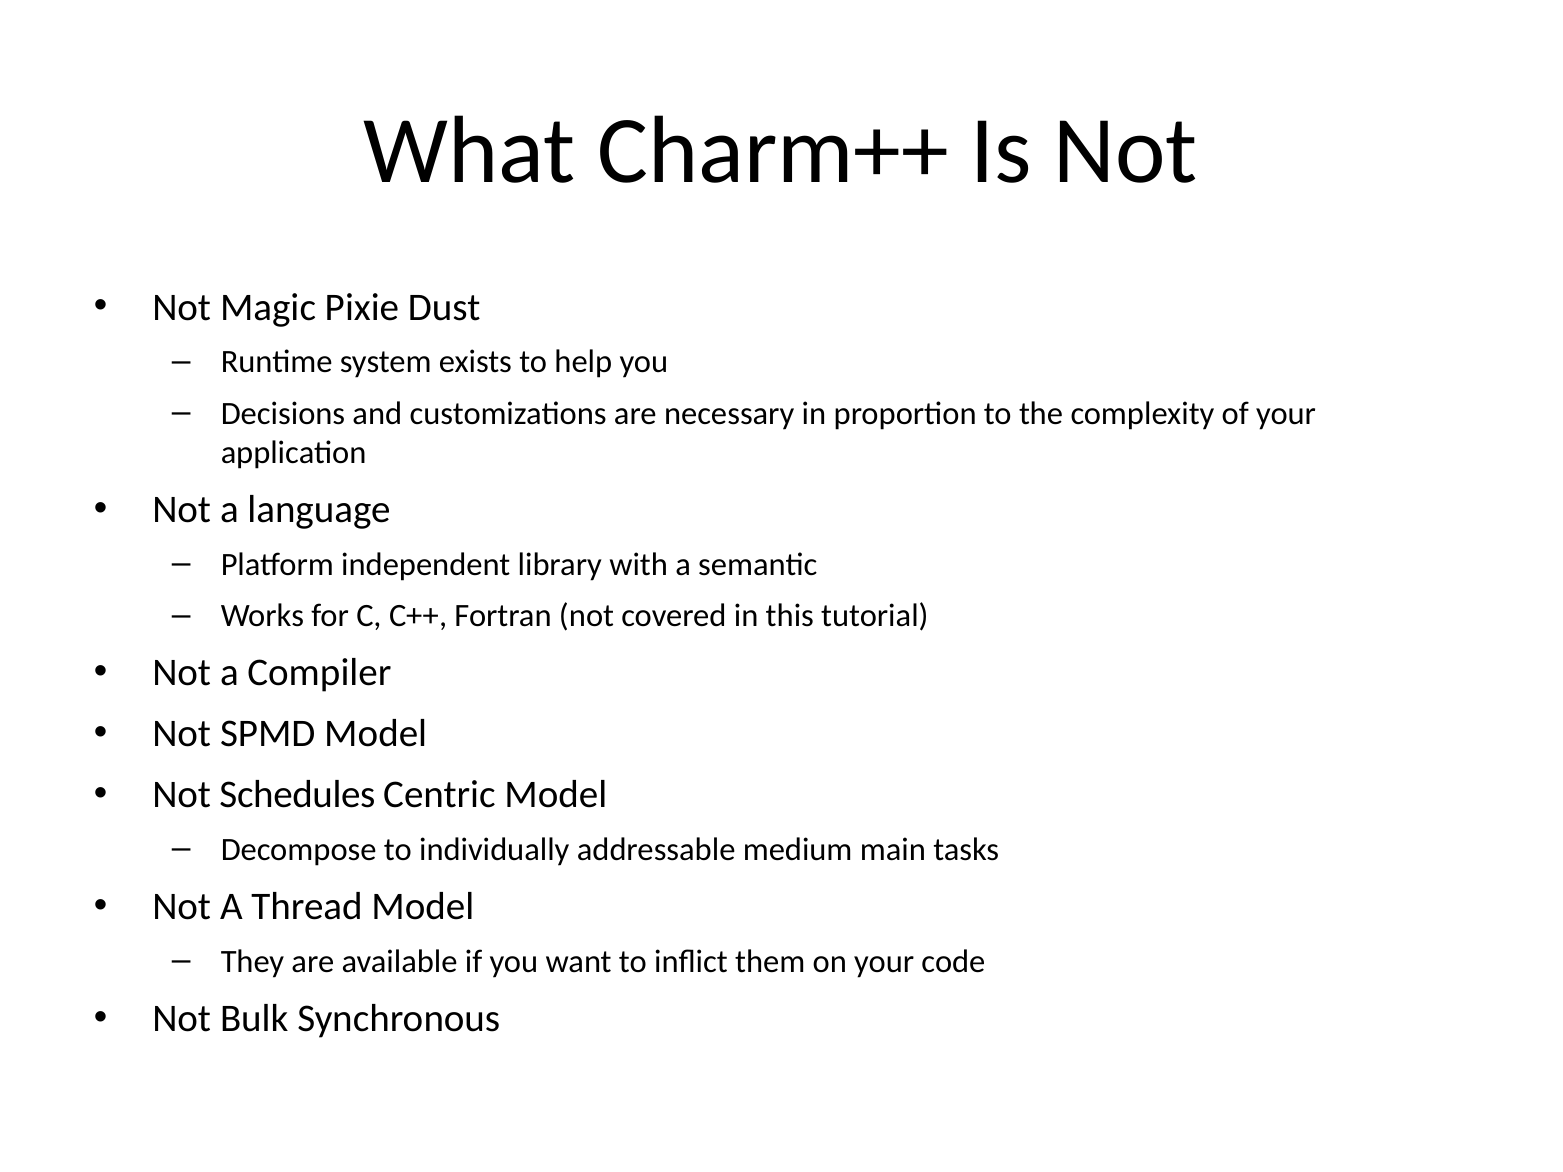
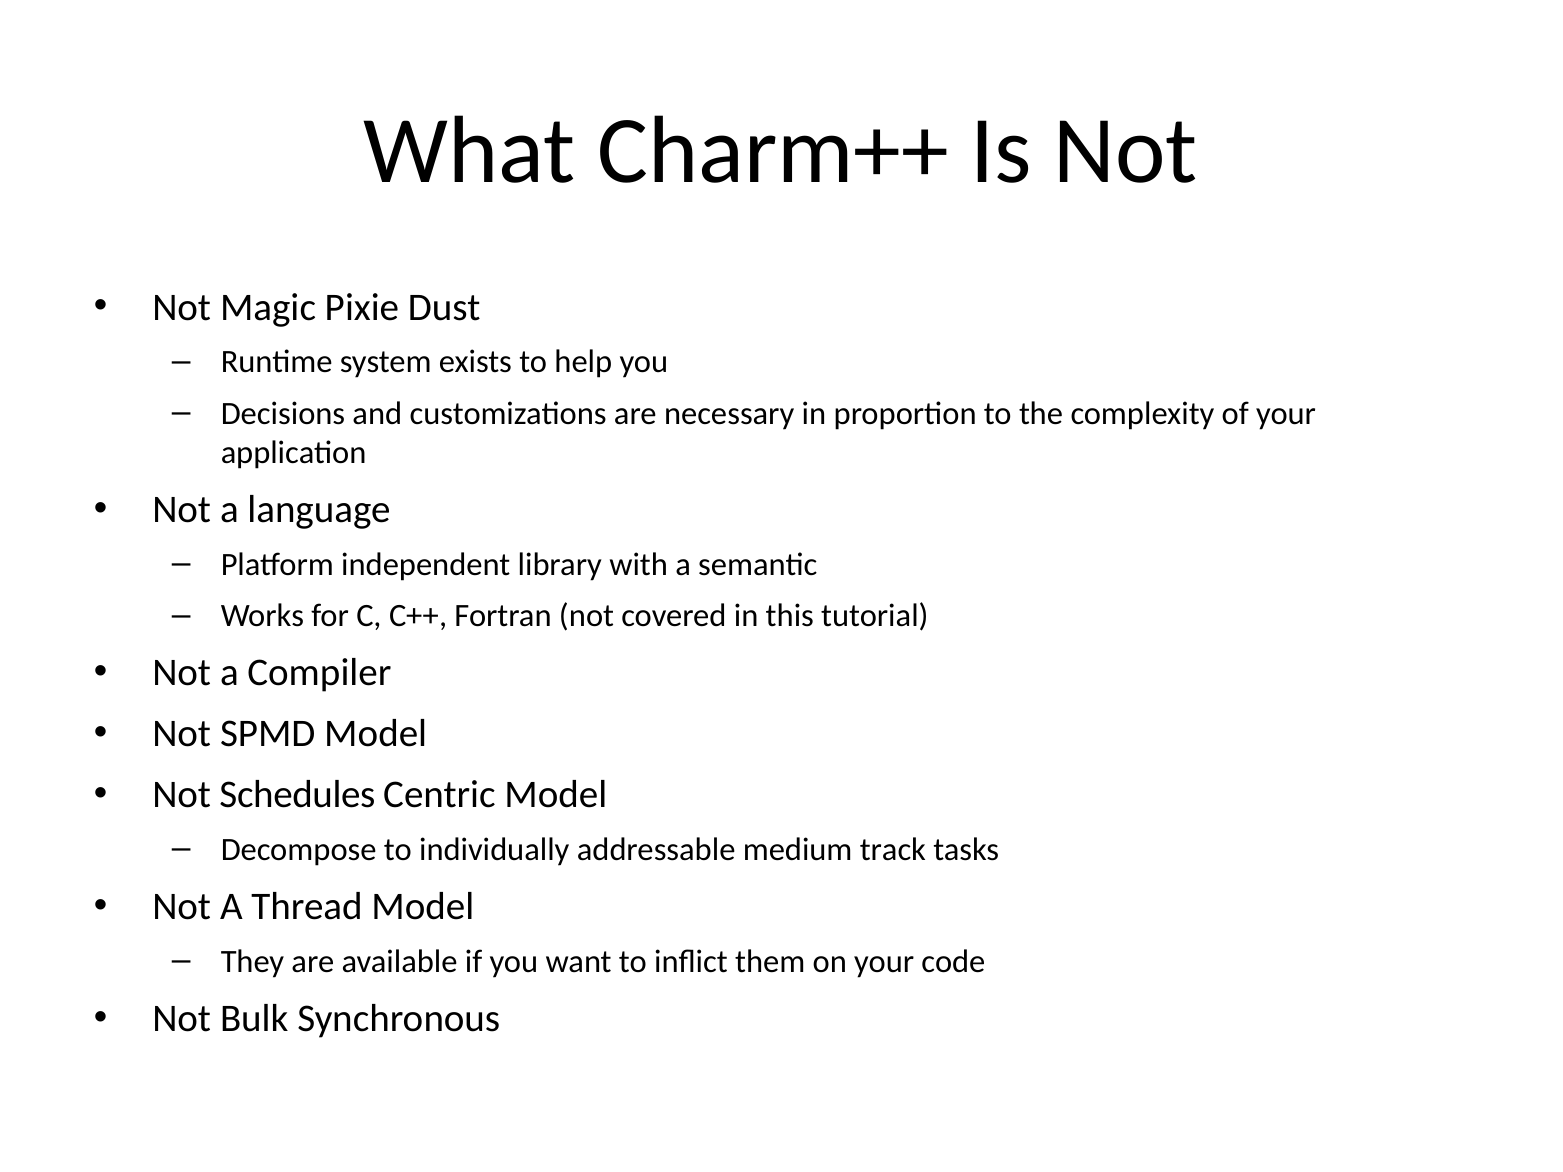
main: main -> track
